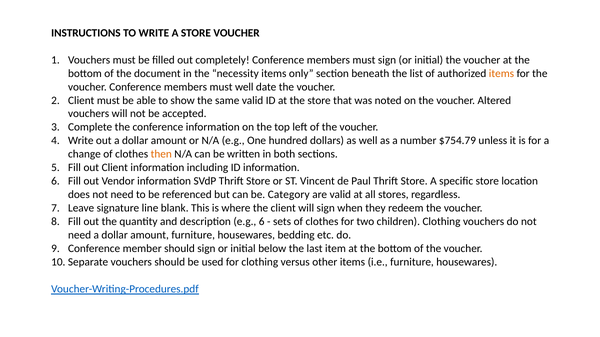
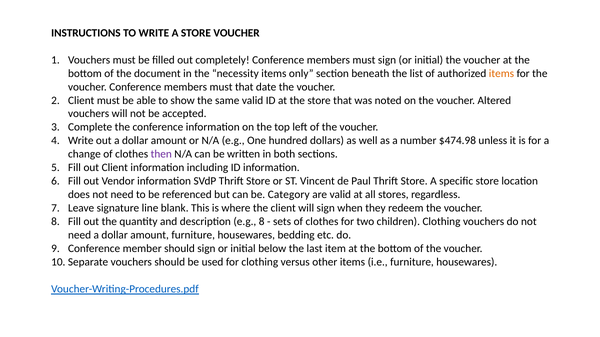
must well: well -> that
$754.79: $754.79 -> $474.98
then colour: orange -> purple
e.g 6: 6 -> 8
